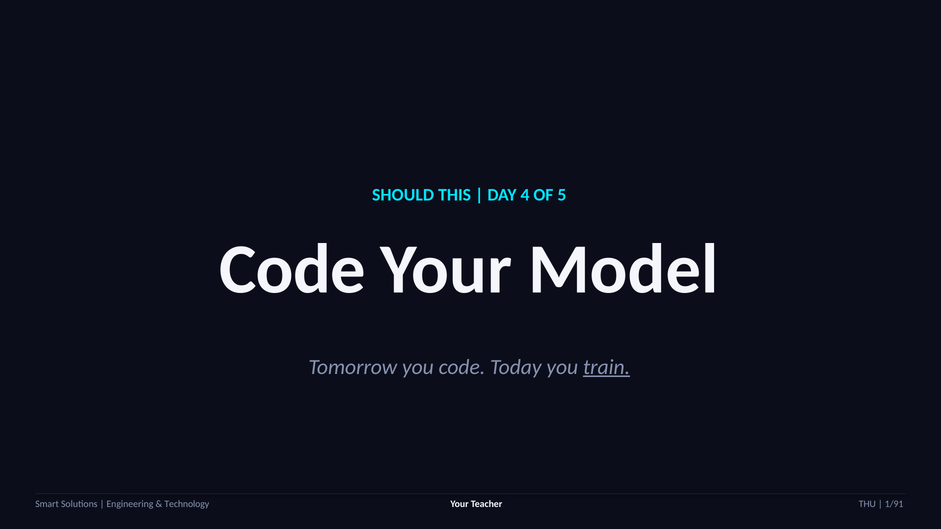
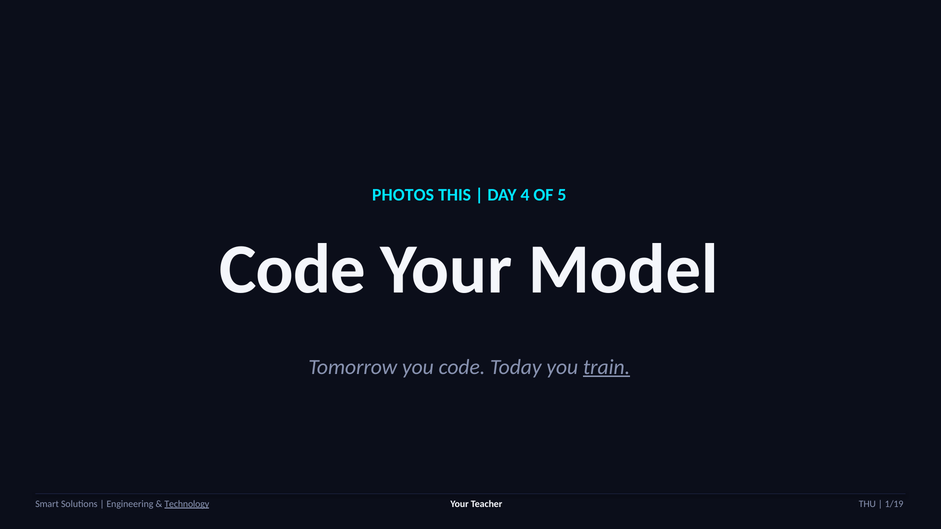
SHOULD: SHOULD -> PHOTOS
Technology underline: none -> present
1/91: 1/91 -> 1/19
